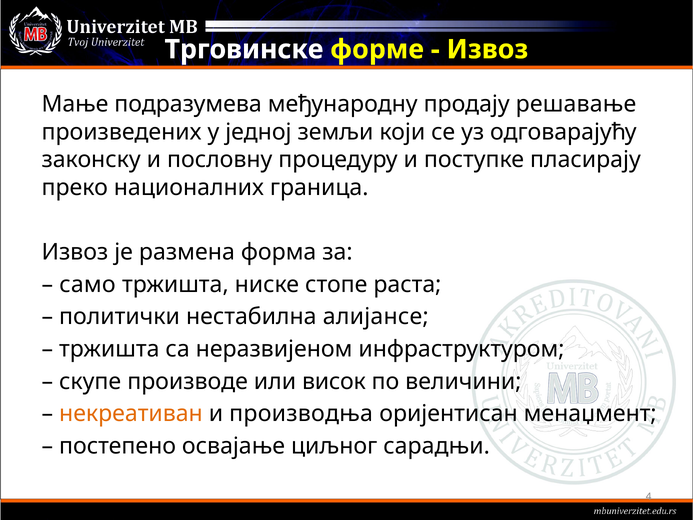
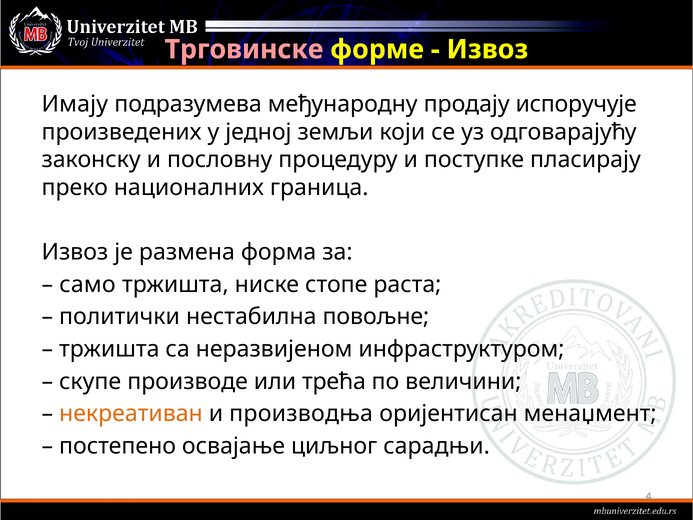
Трговинске colour: white -> pink
Мање: Мање -> Имају
решавање: решавање -> испоручује
алијансе: алијансе -> повољне
висок: висок -> трећа
